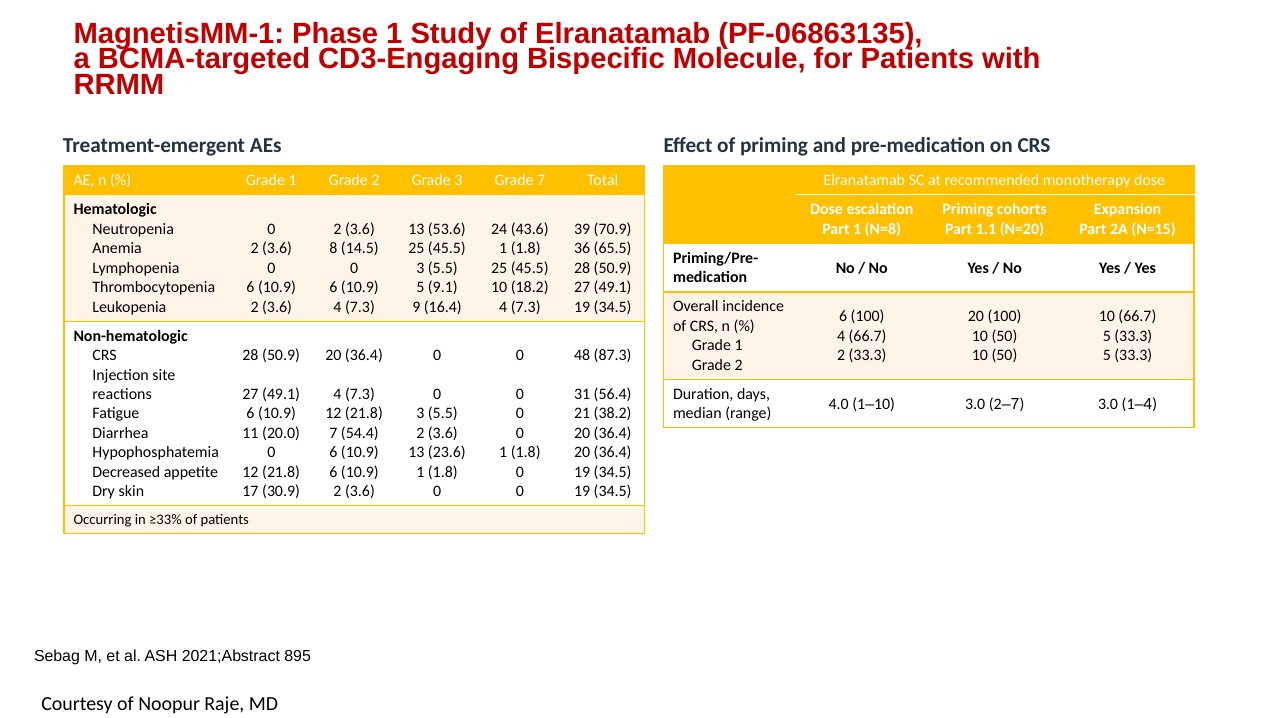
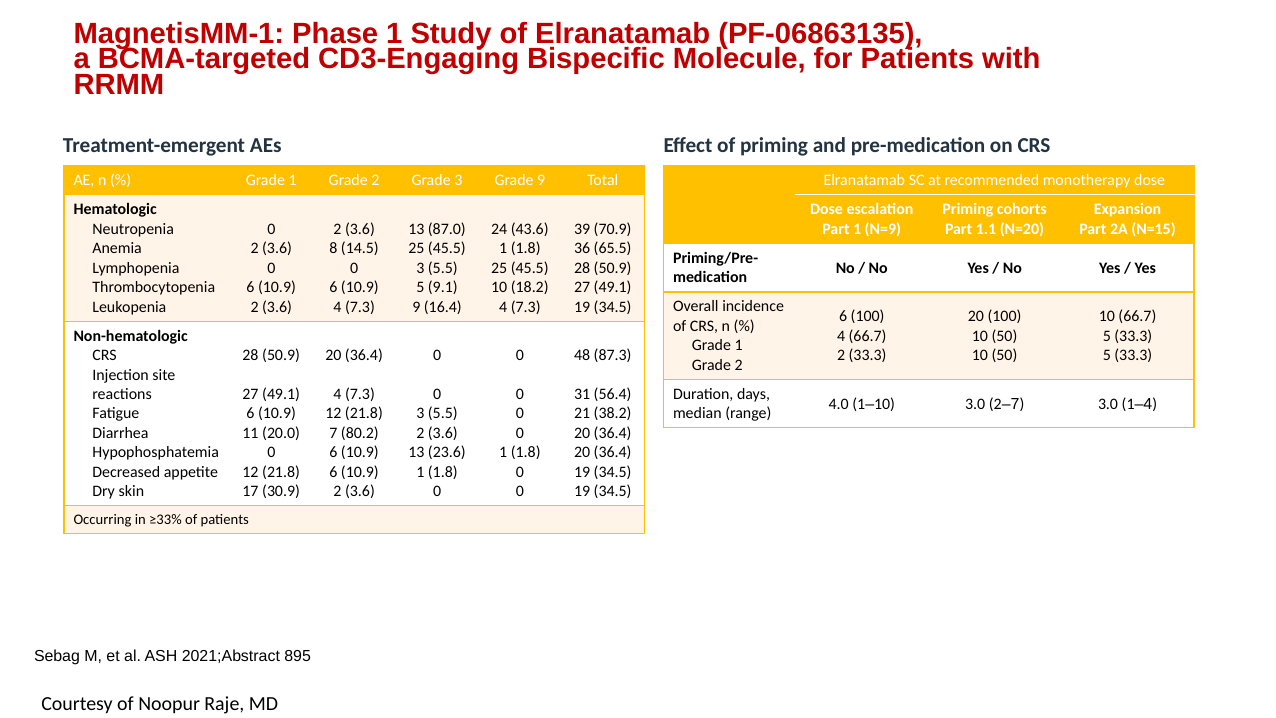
Grade 7: 7 -> 9
53.6: 53.6 -> 87.0
N=8: N=8 -> N=9
54.4: 54.4 -> 80.2
